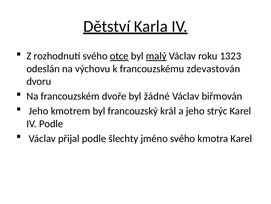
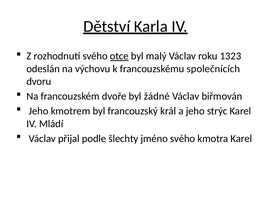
malý underline: present -> none
zdevastován: zdevastován -> společnících
IV Podle: Podle -> Mládí
